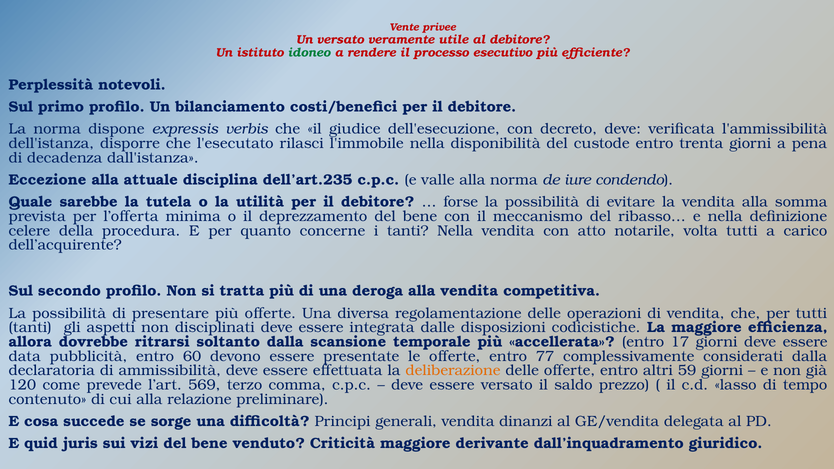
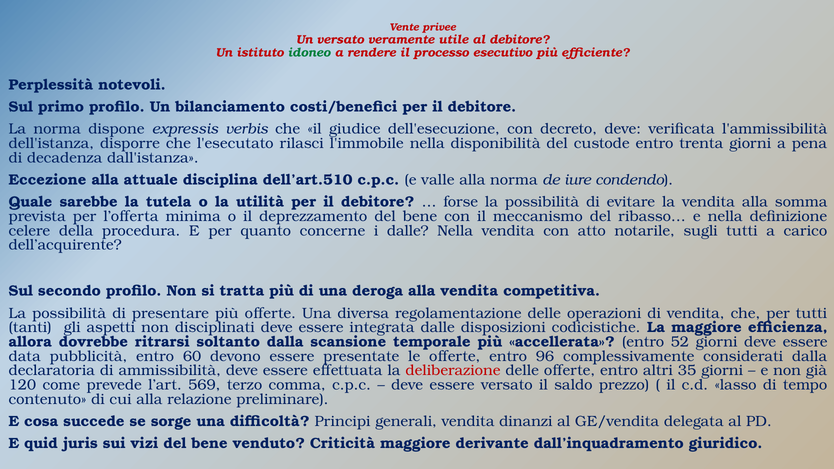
dell’art.235: dell’art.235 -> dell’art.510
i tanti: tanti -> dalle
volta: volta -> sugli
17: 17 -> 52
77: 77 -> 96
deliberazione colour: orange -> red
59: 59 -> 35
